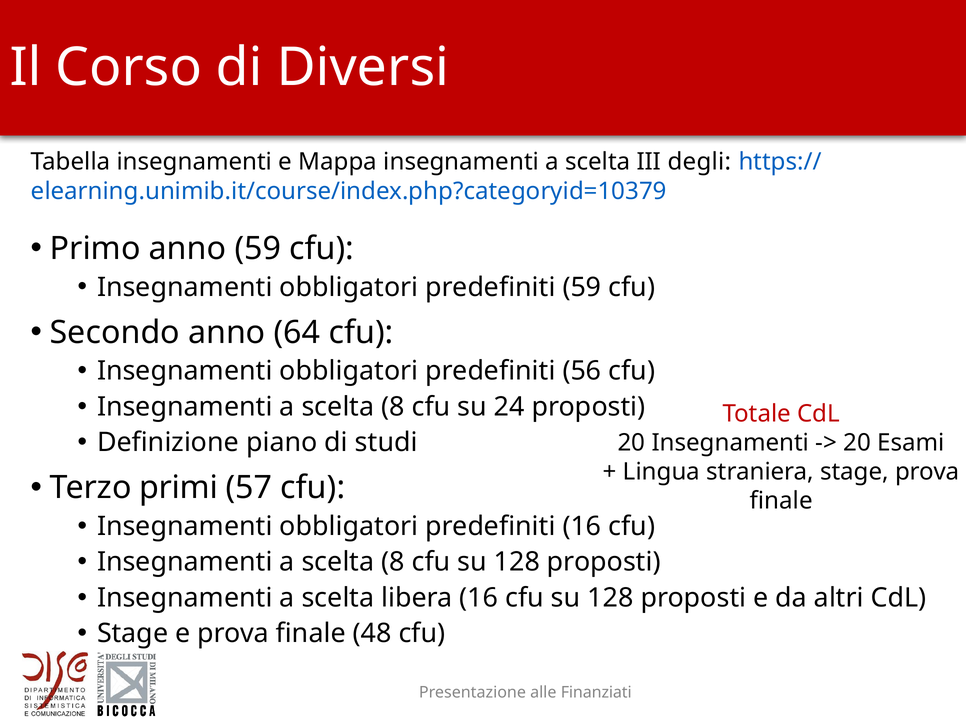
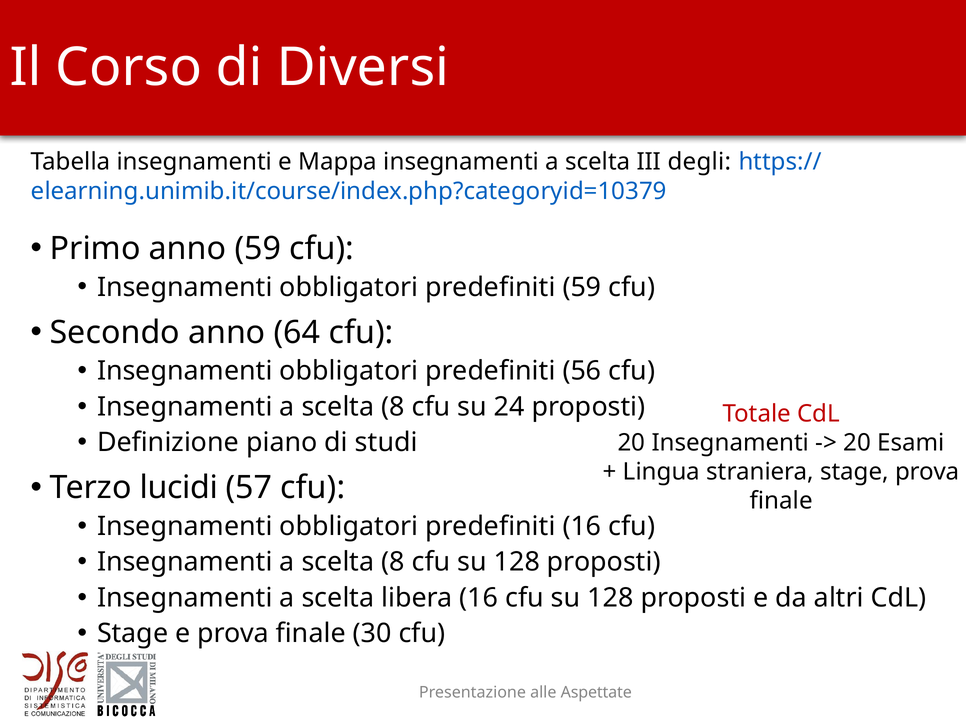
primi: primi -> lucidi
48: 48 -> 30
Finanziati: Finanziati -> Aspettate
